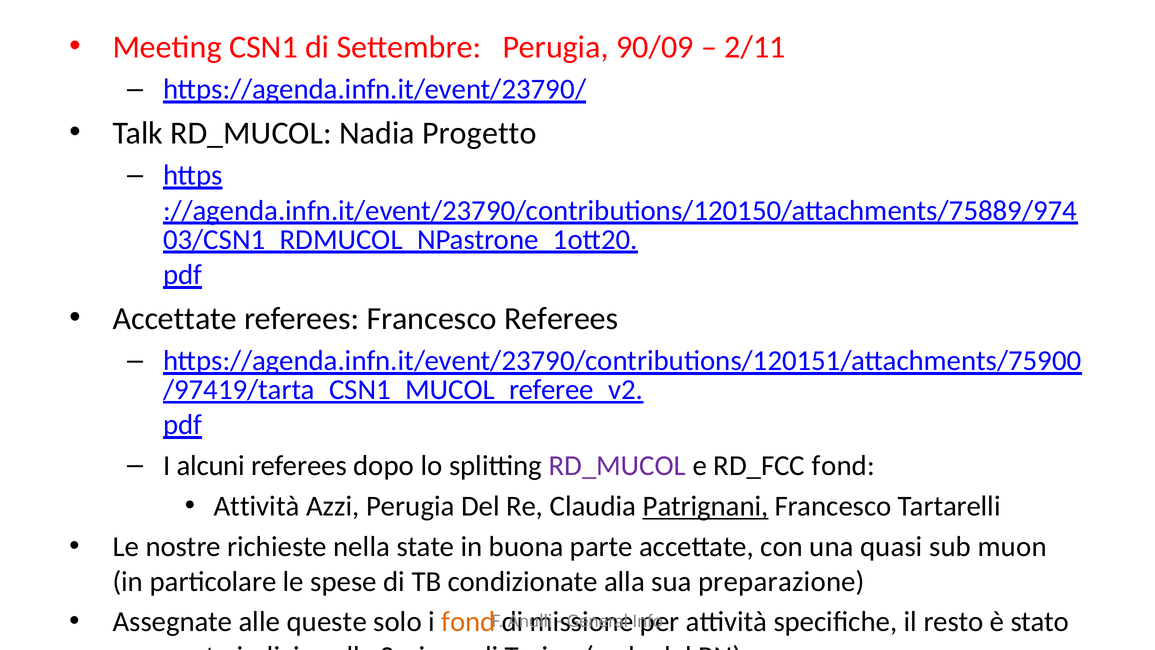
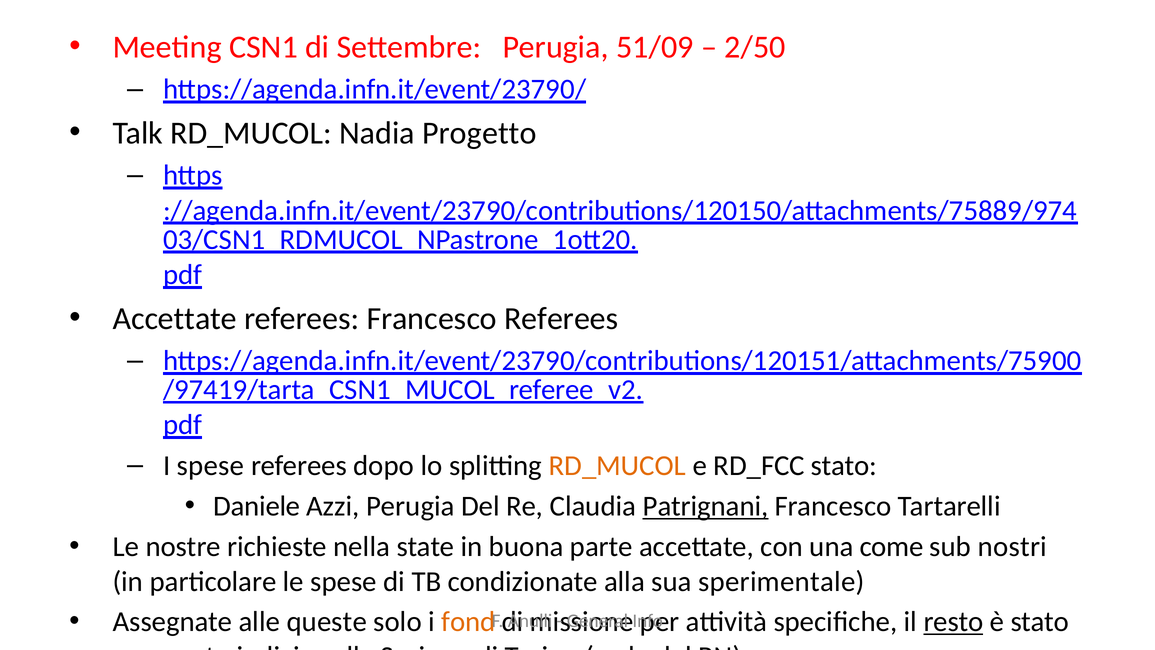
90/09: 90/09 -> 51/09
2/11: 2/11 -> 2/50
I alcuni: alcuni -> spese
RD_MUCOL at (617, 466) colour: purple -> orange
RD_FCC fond: fond -> stato
Attività at (257, 506): Attività -> Daniele
quasi: quasi -> come
muon: muon -> nostri
preparazione: preparazione -> sperimentale
resto underline: none -> present
